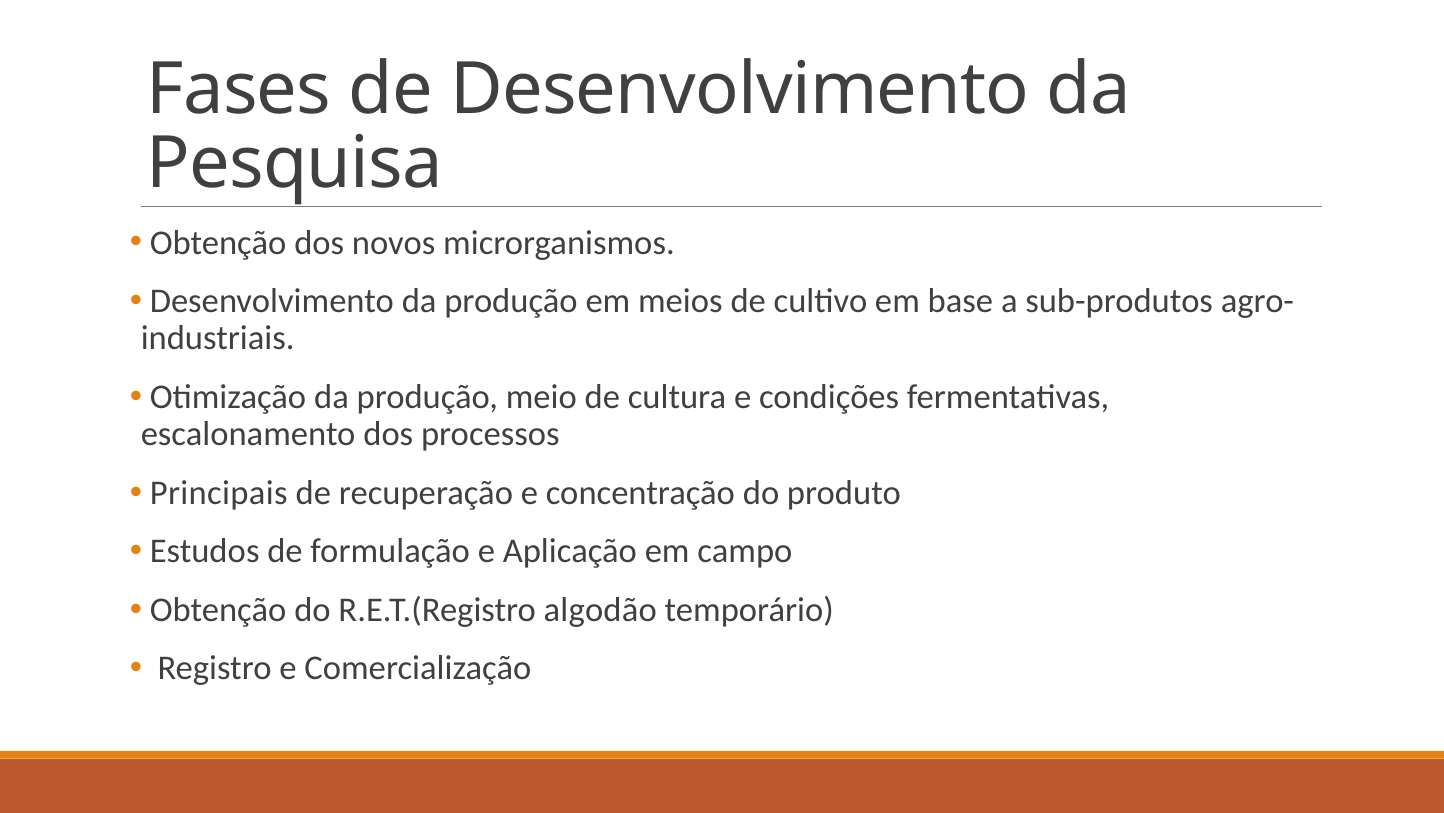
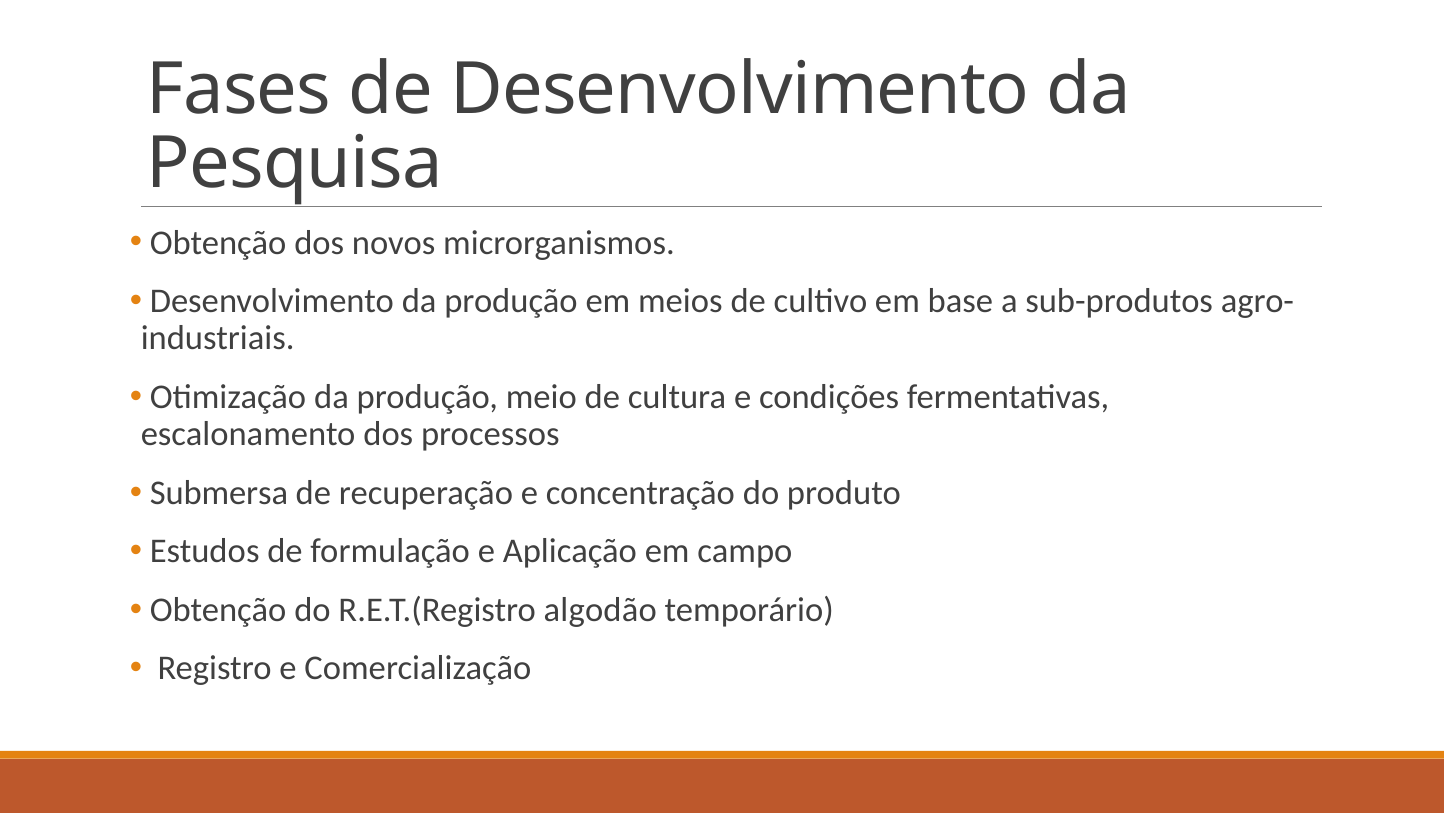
Principais: Principais -> Submersa
